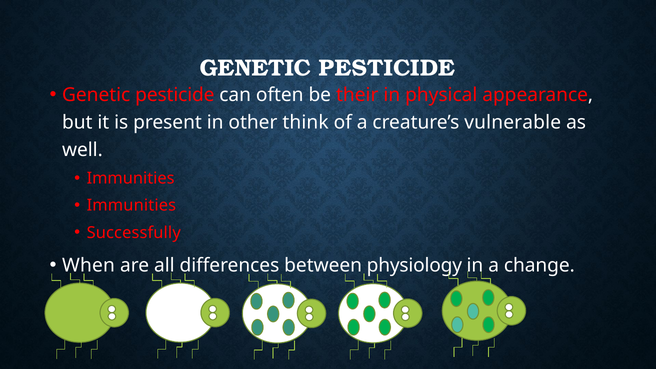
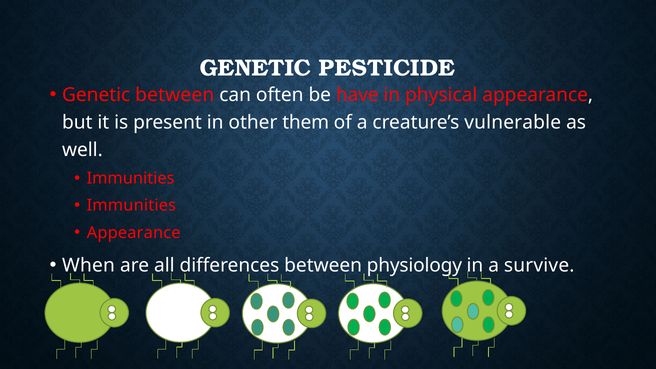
pesticide at (175, 95): pesticide -> between
their: their -> have
think: think -> them
Successfully at (134, 233): Successfully -> Appearance
change: change -> survive
